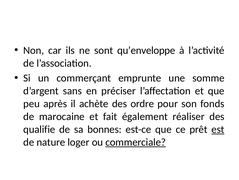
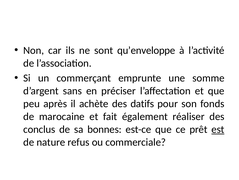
ordre: ordre -> datifs
qualifie: qualifie -> conclus
loger: loger -> refus
commerciale underline: present -> none
